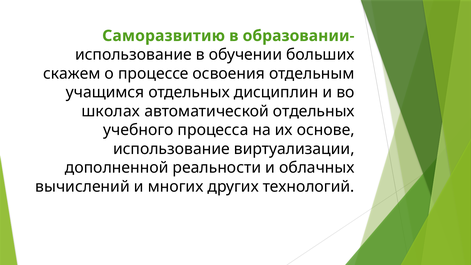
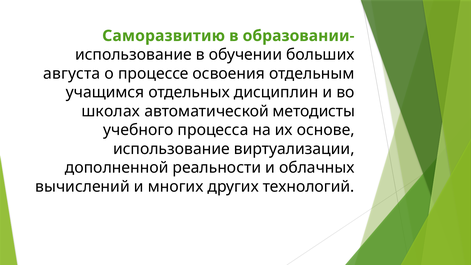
скажем: скажем -> августа
автоматической отдельных: отдельных -> методисты
